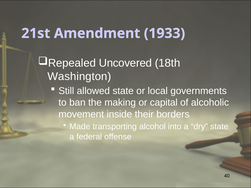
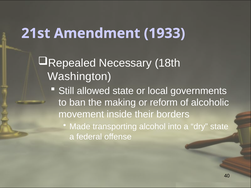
Uncovered: Uncovered -> Necessary
capital: capital -> reform
